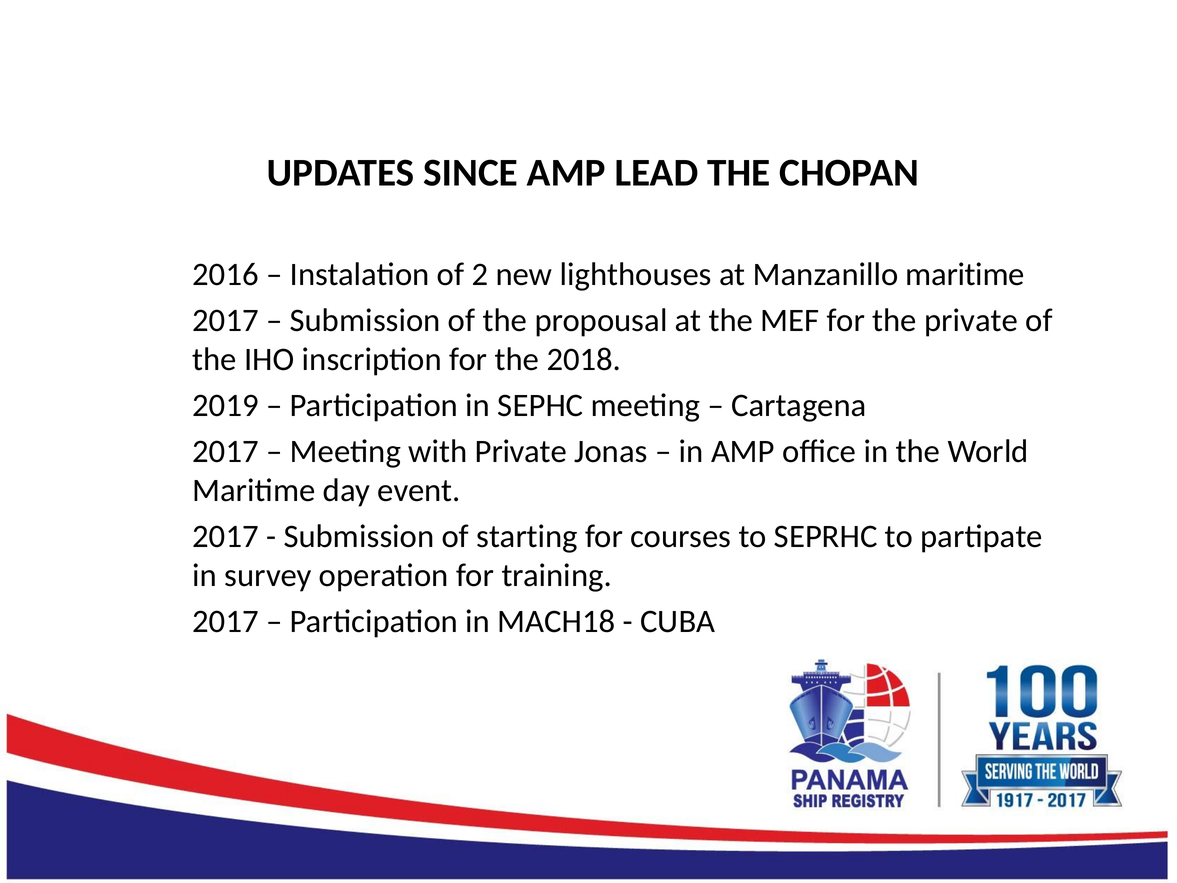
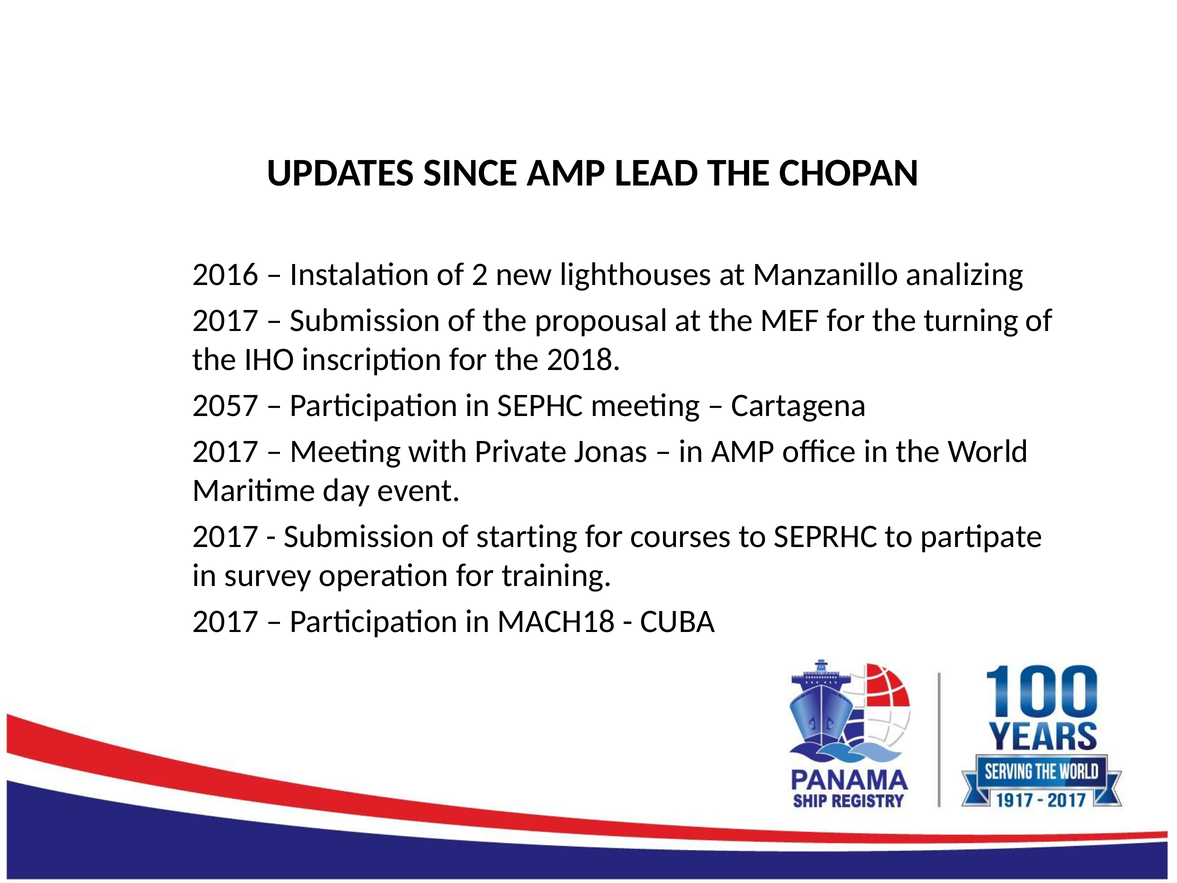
Manzanillo maritime: maritime -> analizing
the private: private -> turning
2019: 2019 -> 2057
